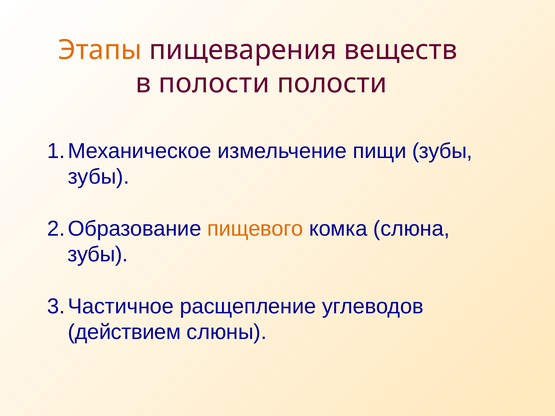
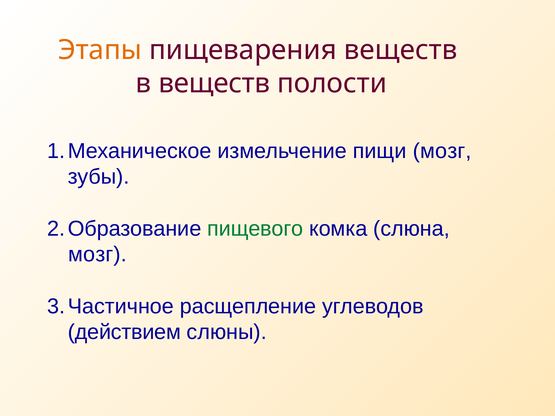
в полости: полости -> веществ
пищи зубы: зубы -> мозг
пищевого colour: orange -> green
зубы at (98, 255): зубы -> мозг
